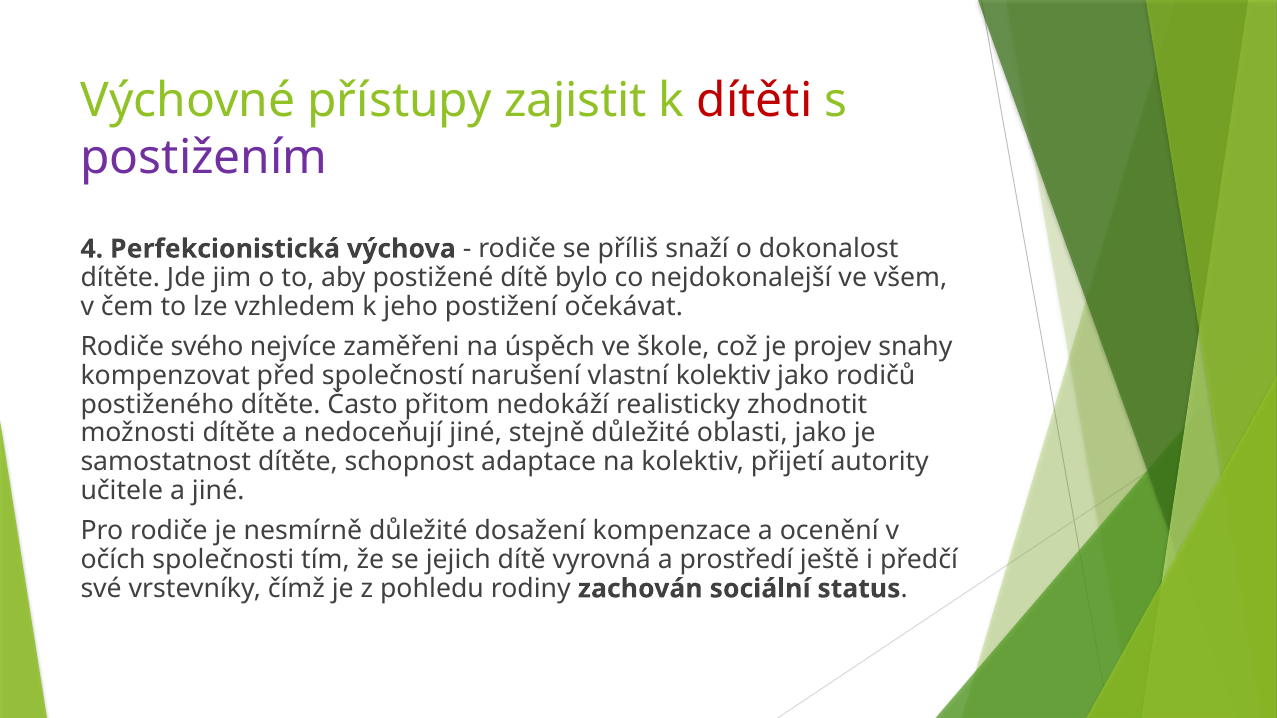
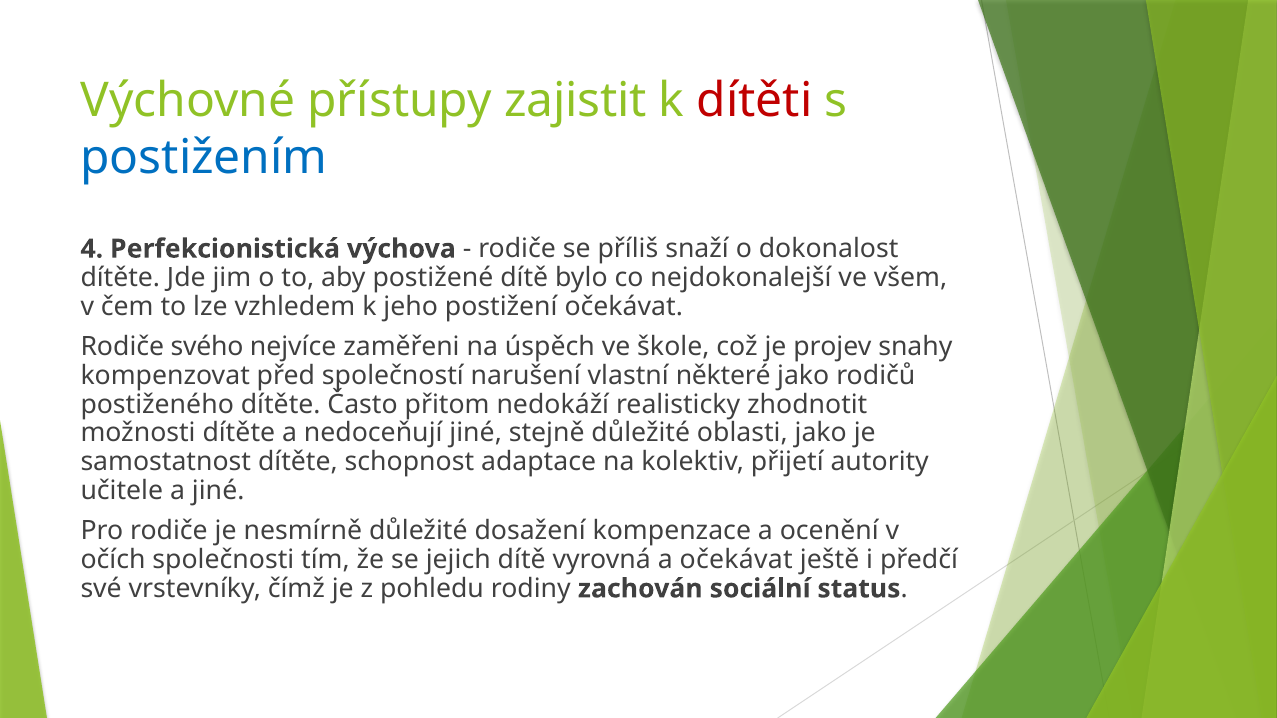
postižením colour: purple -> blue
vlastní kolektiv: kolektiv -> některé
a prostředí: prostředí -> očekávat
